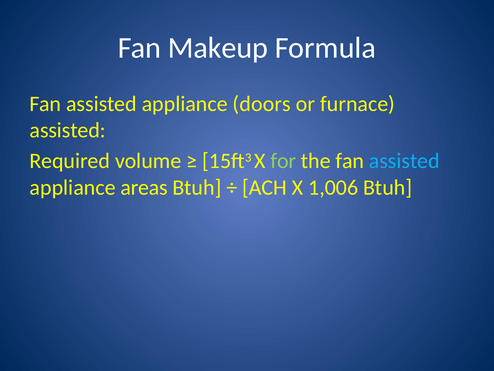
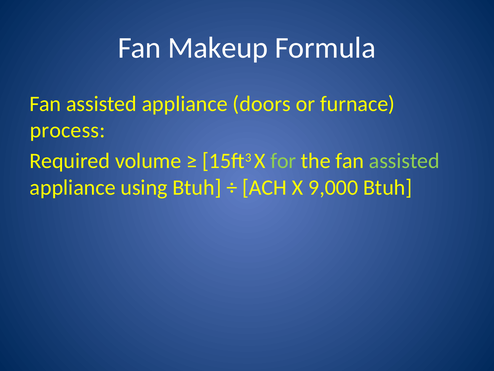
assisted at (68, 130): assisted -> process
assisted at (404, 161) colour: light blue -> light green
areas: areas -> using
1,006: 1,006 -> 9,000
